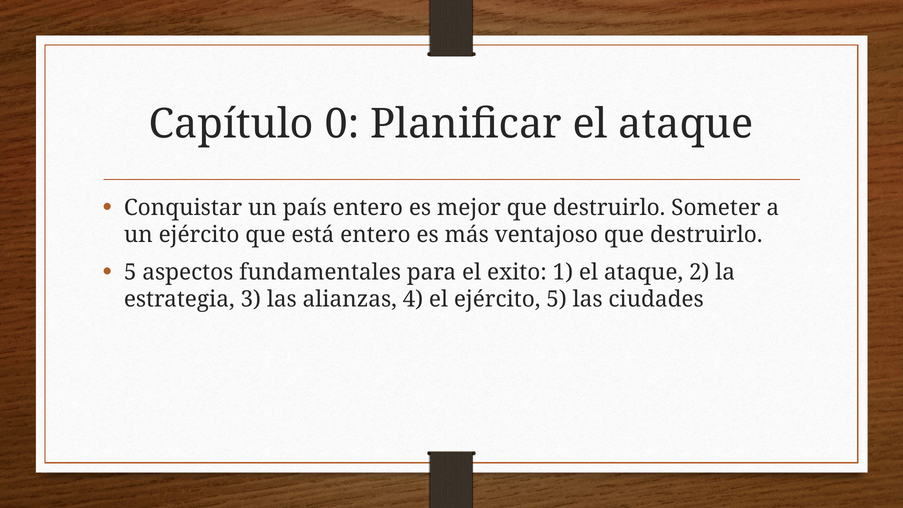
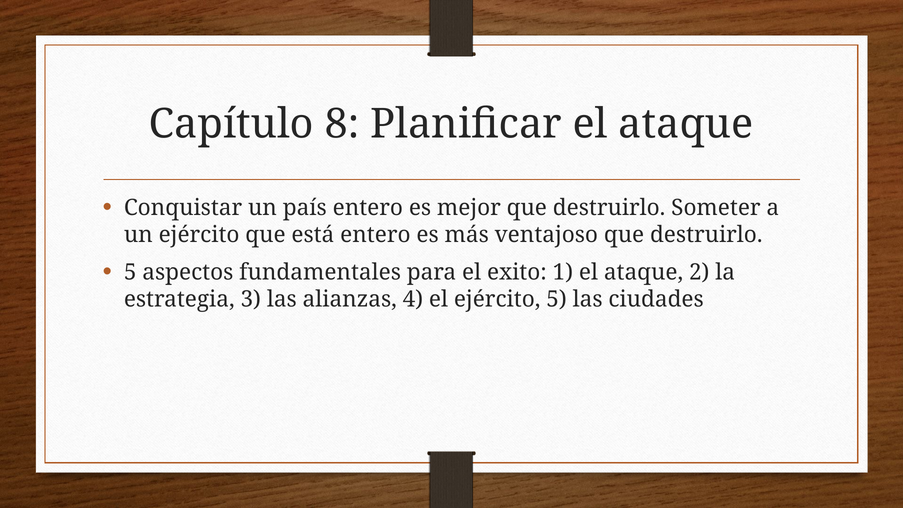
0: 0 -> 8
